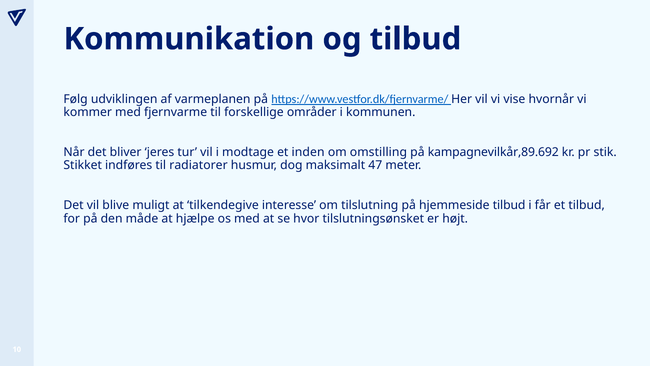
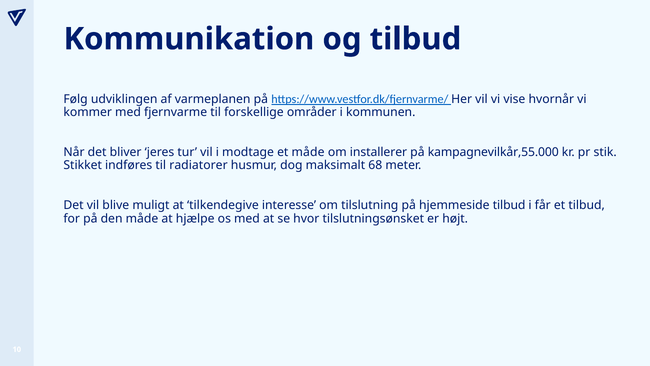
et inden: inden -> måde
omstilling: omstilling -> installerer
kampagnevilkår,89.692: kampagnevilkår,89.692 -> kampagnevilkår,55.000
47: 47 -> 68
